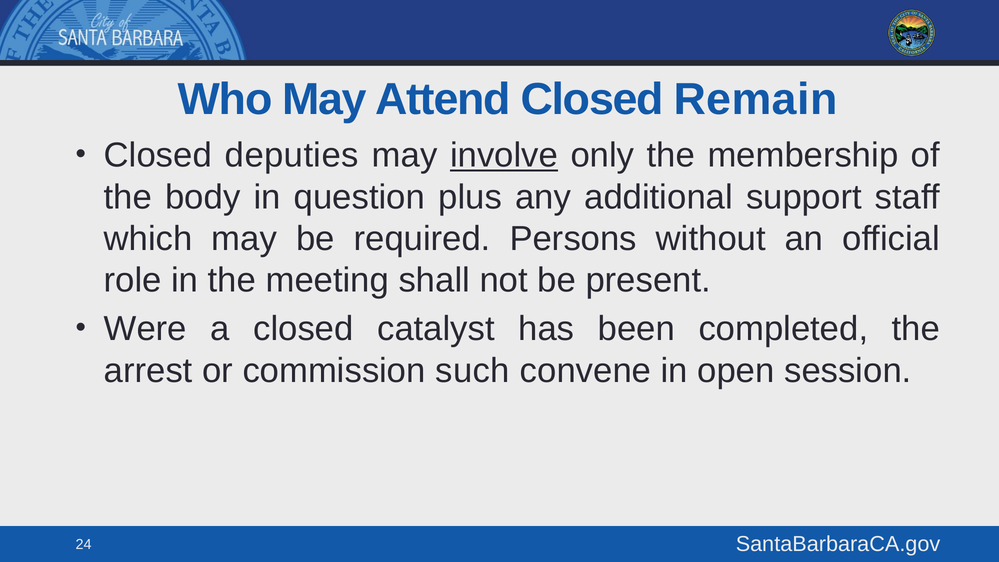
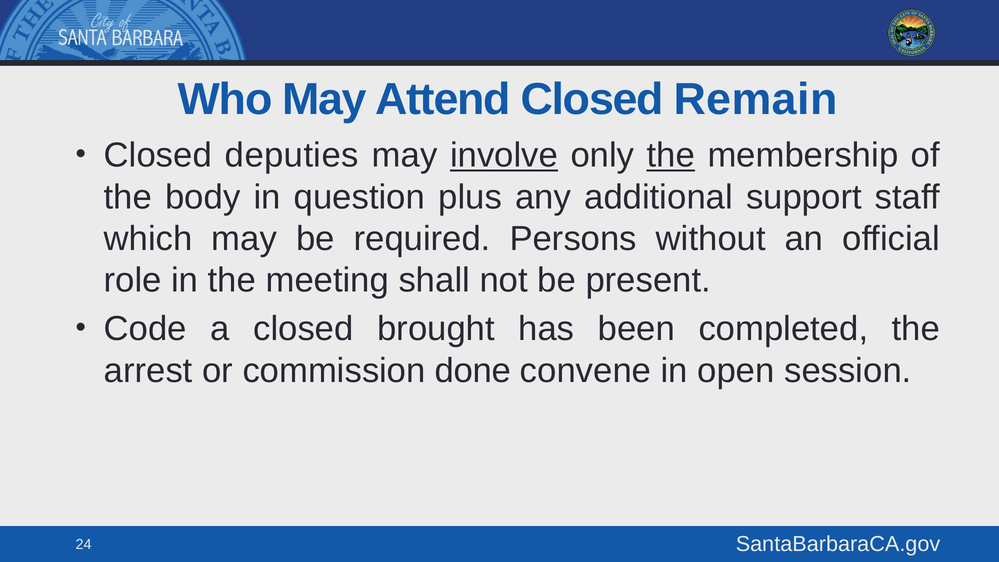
the at (671, 155) underline: none -> present
Were: Were -> Code
catalyst: catalyst -> brought
such: such -> done
